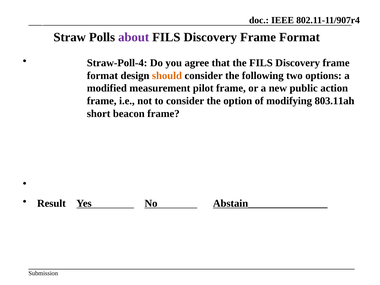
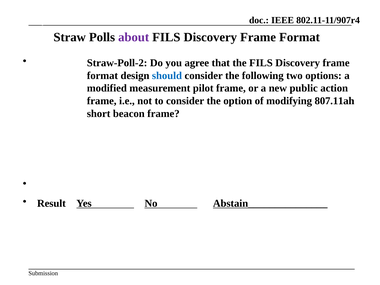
Straw-Poll-4: Straw-Poll-4 -> Straw-Poll-2
should colour: orange -> blue
803.11ah: 803.11ah -> 807.11ah
